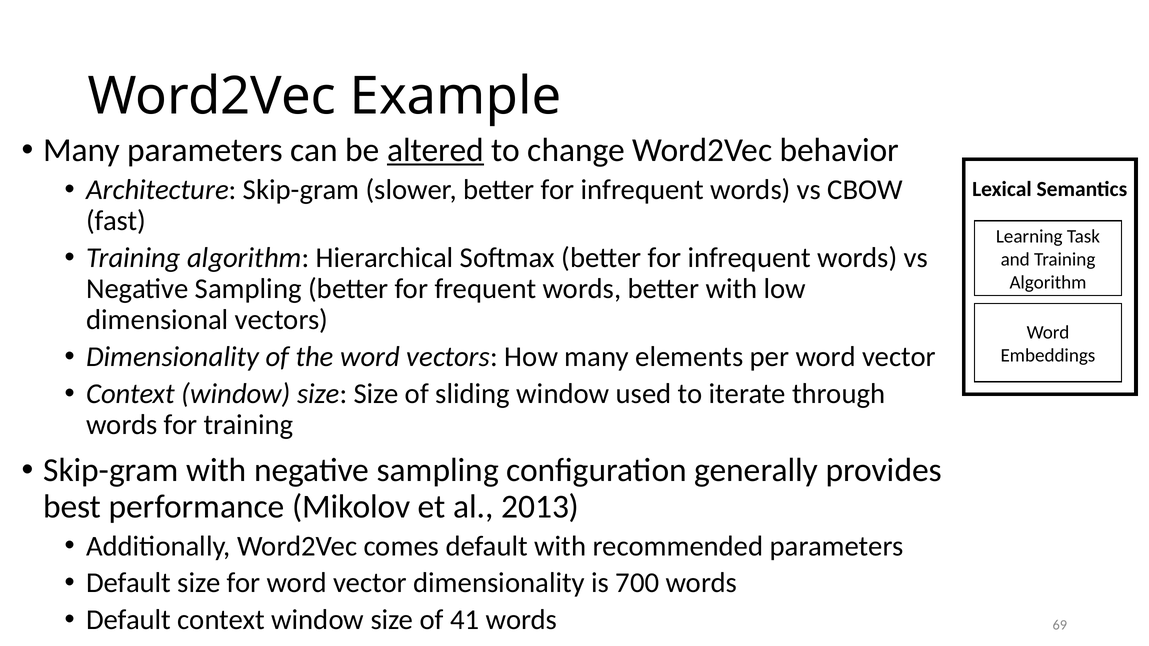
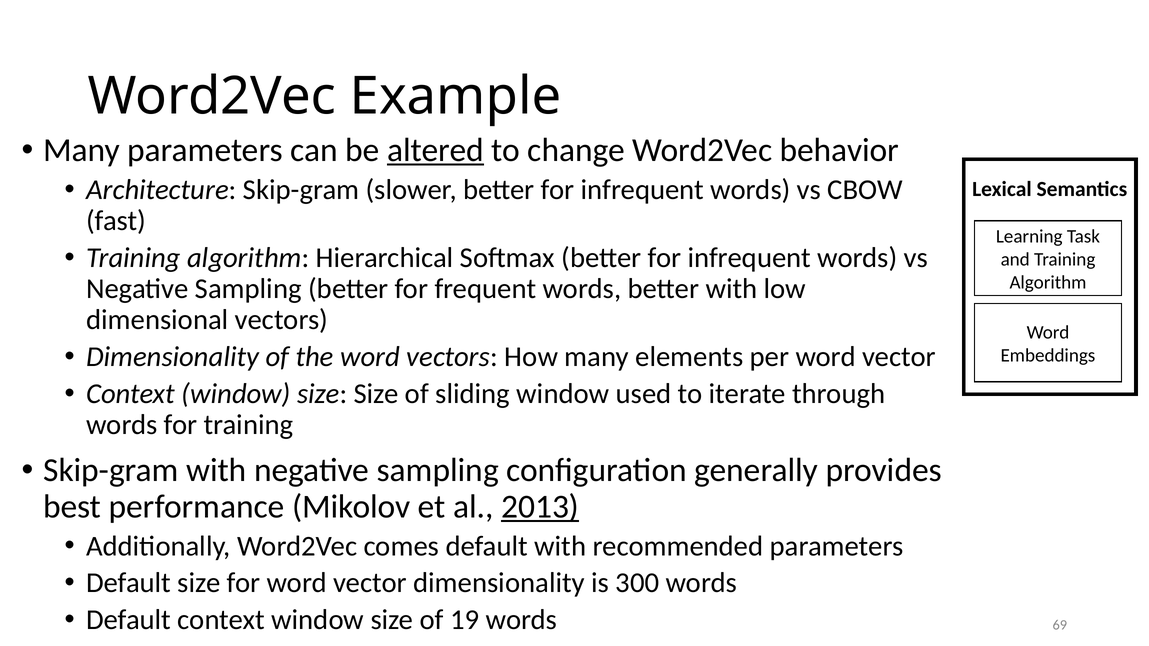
2013 underline: none -> present
700: 700 -> 300
41: 41 -> 19
